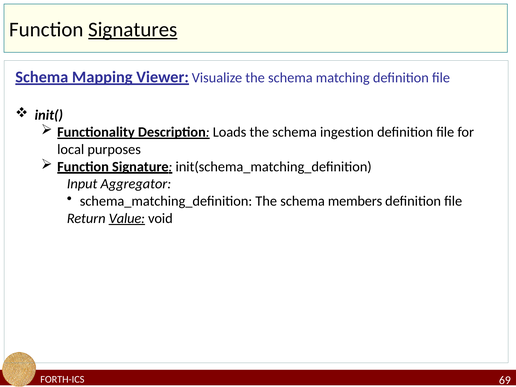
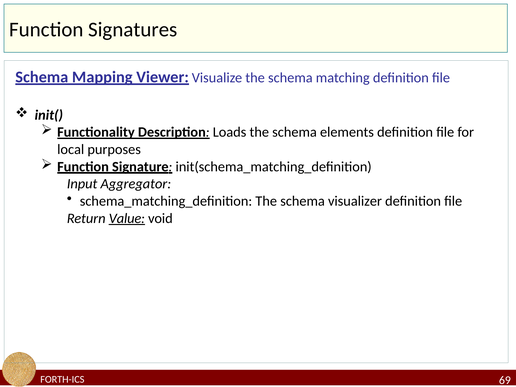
Signatures underline: present -> none
ingestion: ingestion -> elements
members: members -> visualizer
